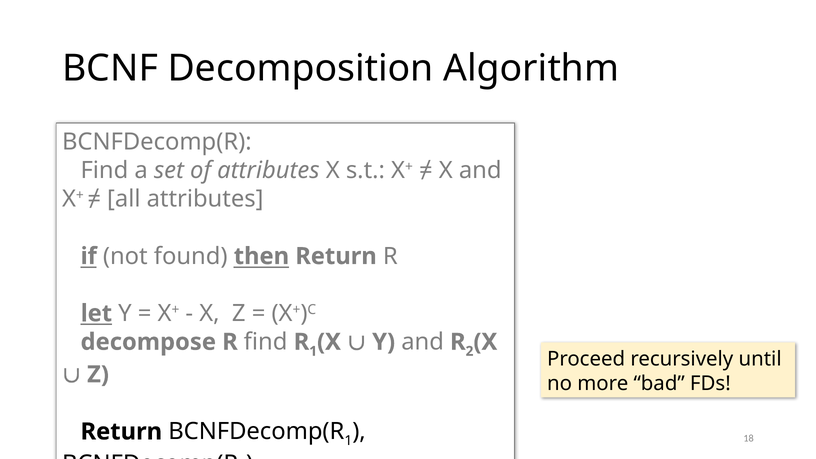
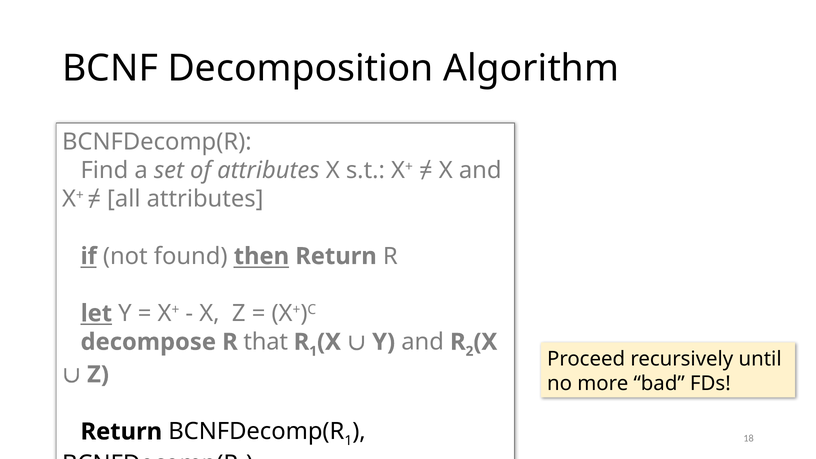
R find: find -> that
